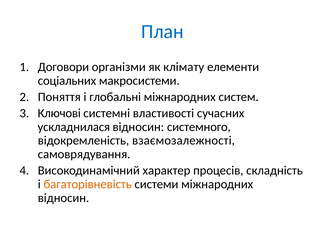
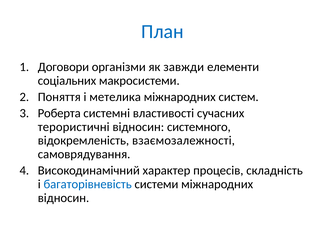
клімату: клімату -> завжди
глобальні: глобальні -> метелика
Ключові: Ключові -> Роберта
ускладнилася: ускладнилася -> терористичні
багаторівневість colour: orange -> blue
